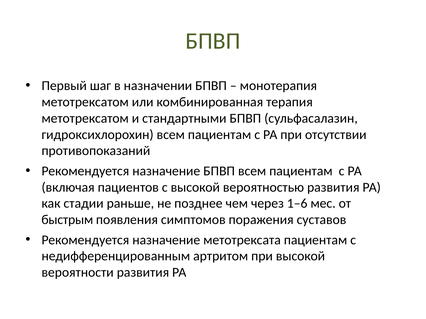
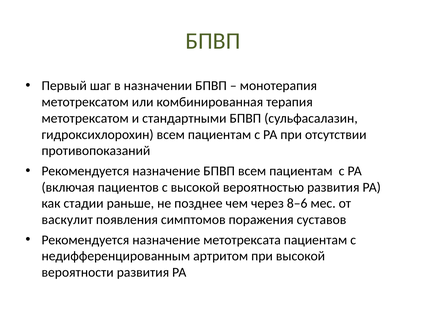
1–6: 1–6 -> 8–6
быстрым: быстрым -> васкулит
